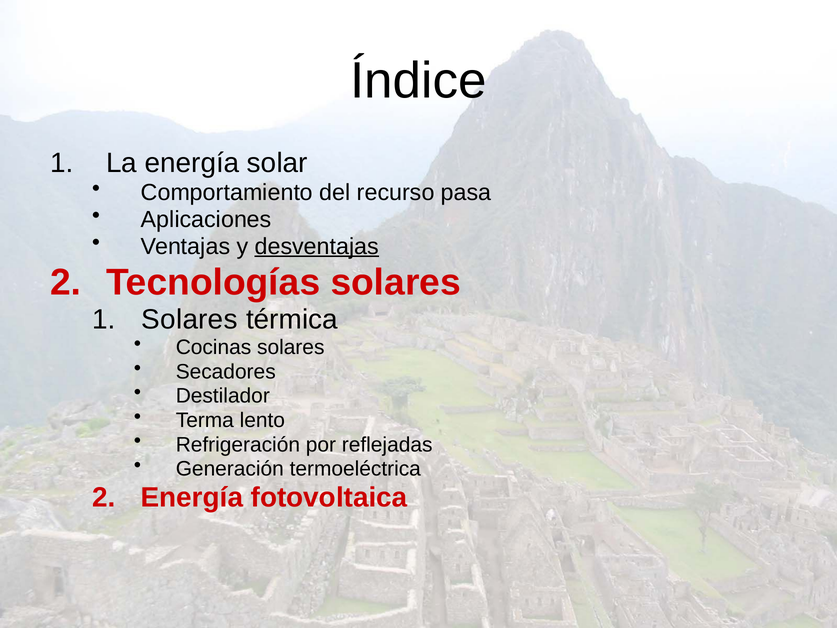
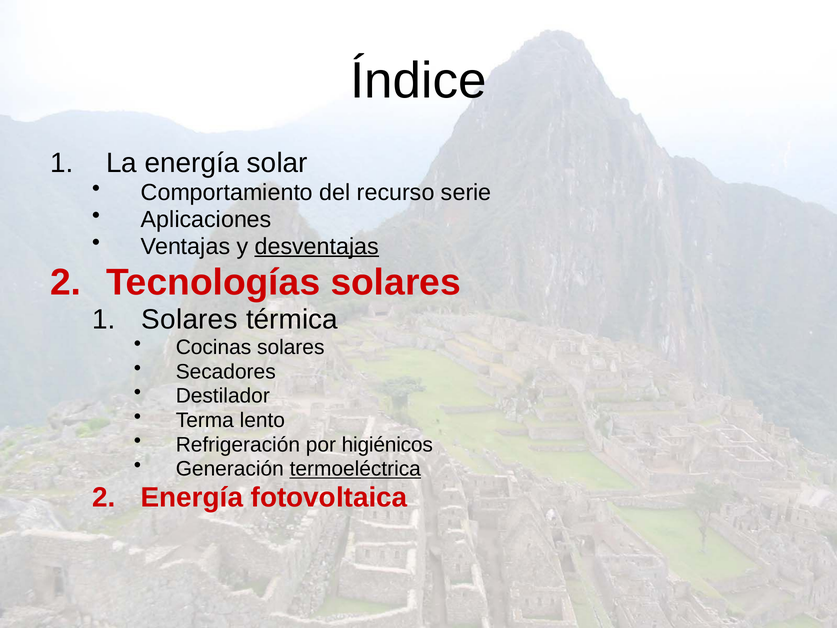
pasa: pasa -> serie
reflejadas: reflejadas -> higiénicos
termoeléctrica underline: none -> present
